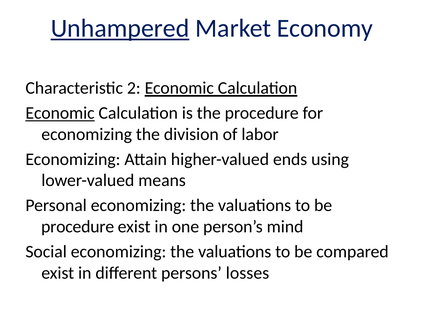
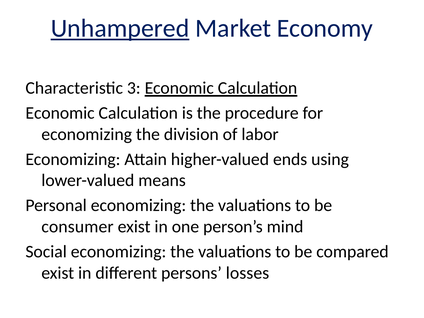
2: 2 -> 3
Economic at (60, 113) underline: present -> none
procedure at (78, 227): procedure -> consumer
